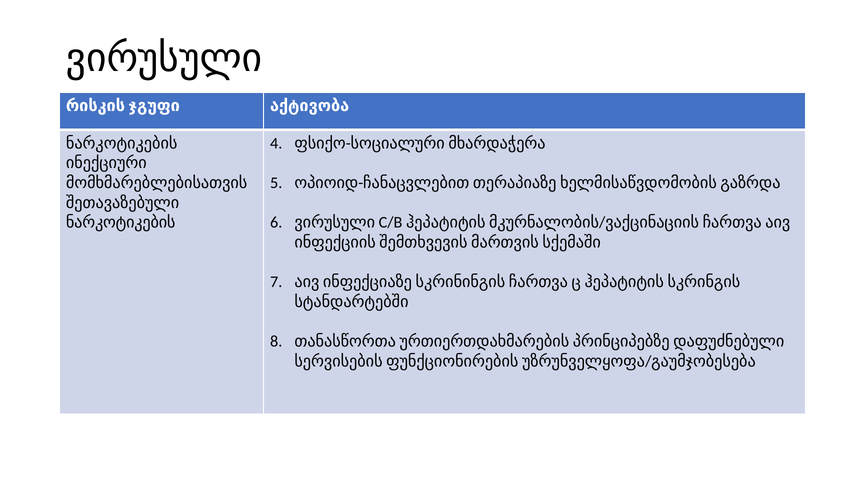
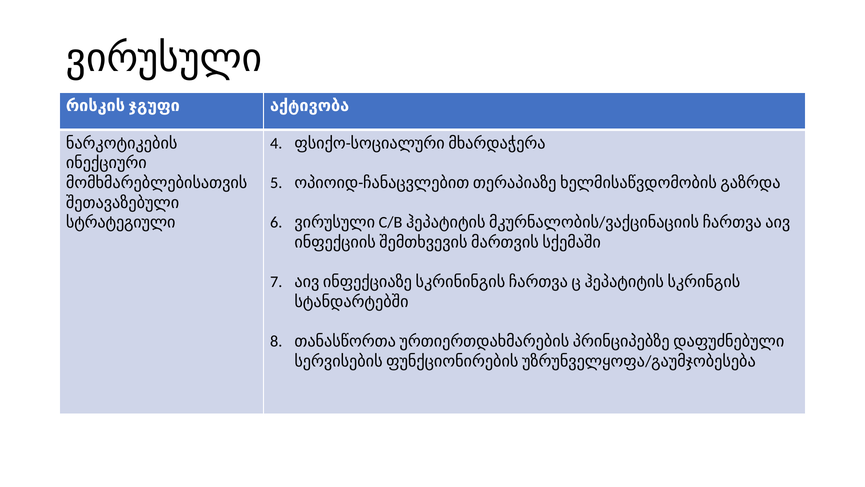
ნარკოტიკების at (121, 222): ნარკოტიკების -> სტრატეგიული
